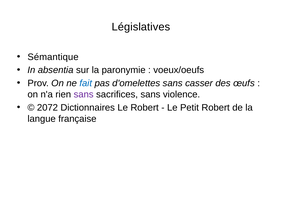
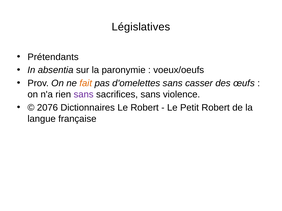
Sémantique: Sémantique -> Prétendants
fait colour: blue -> orange
2072: 2072 -> 2076
